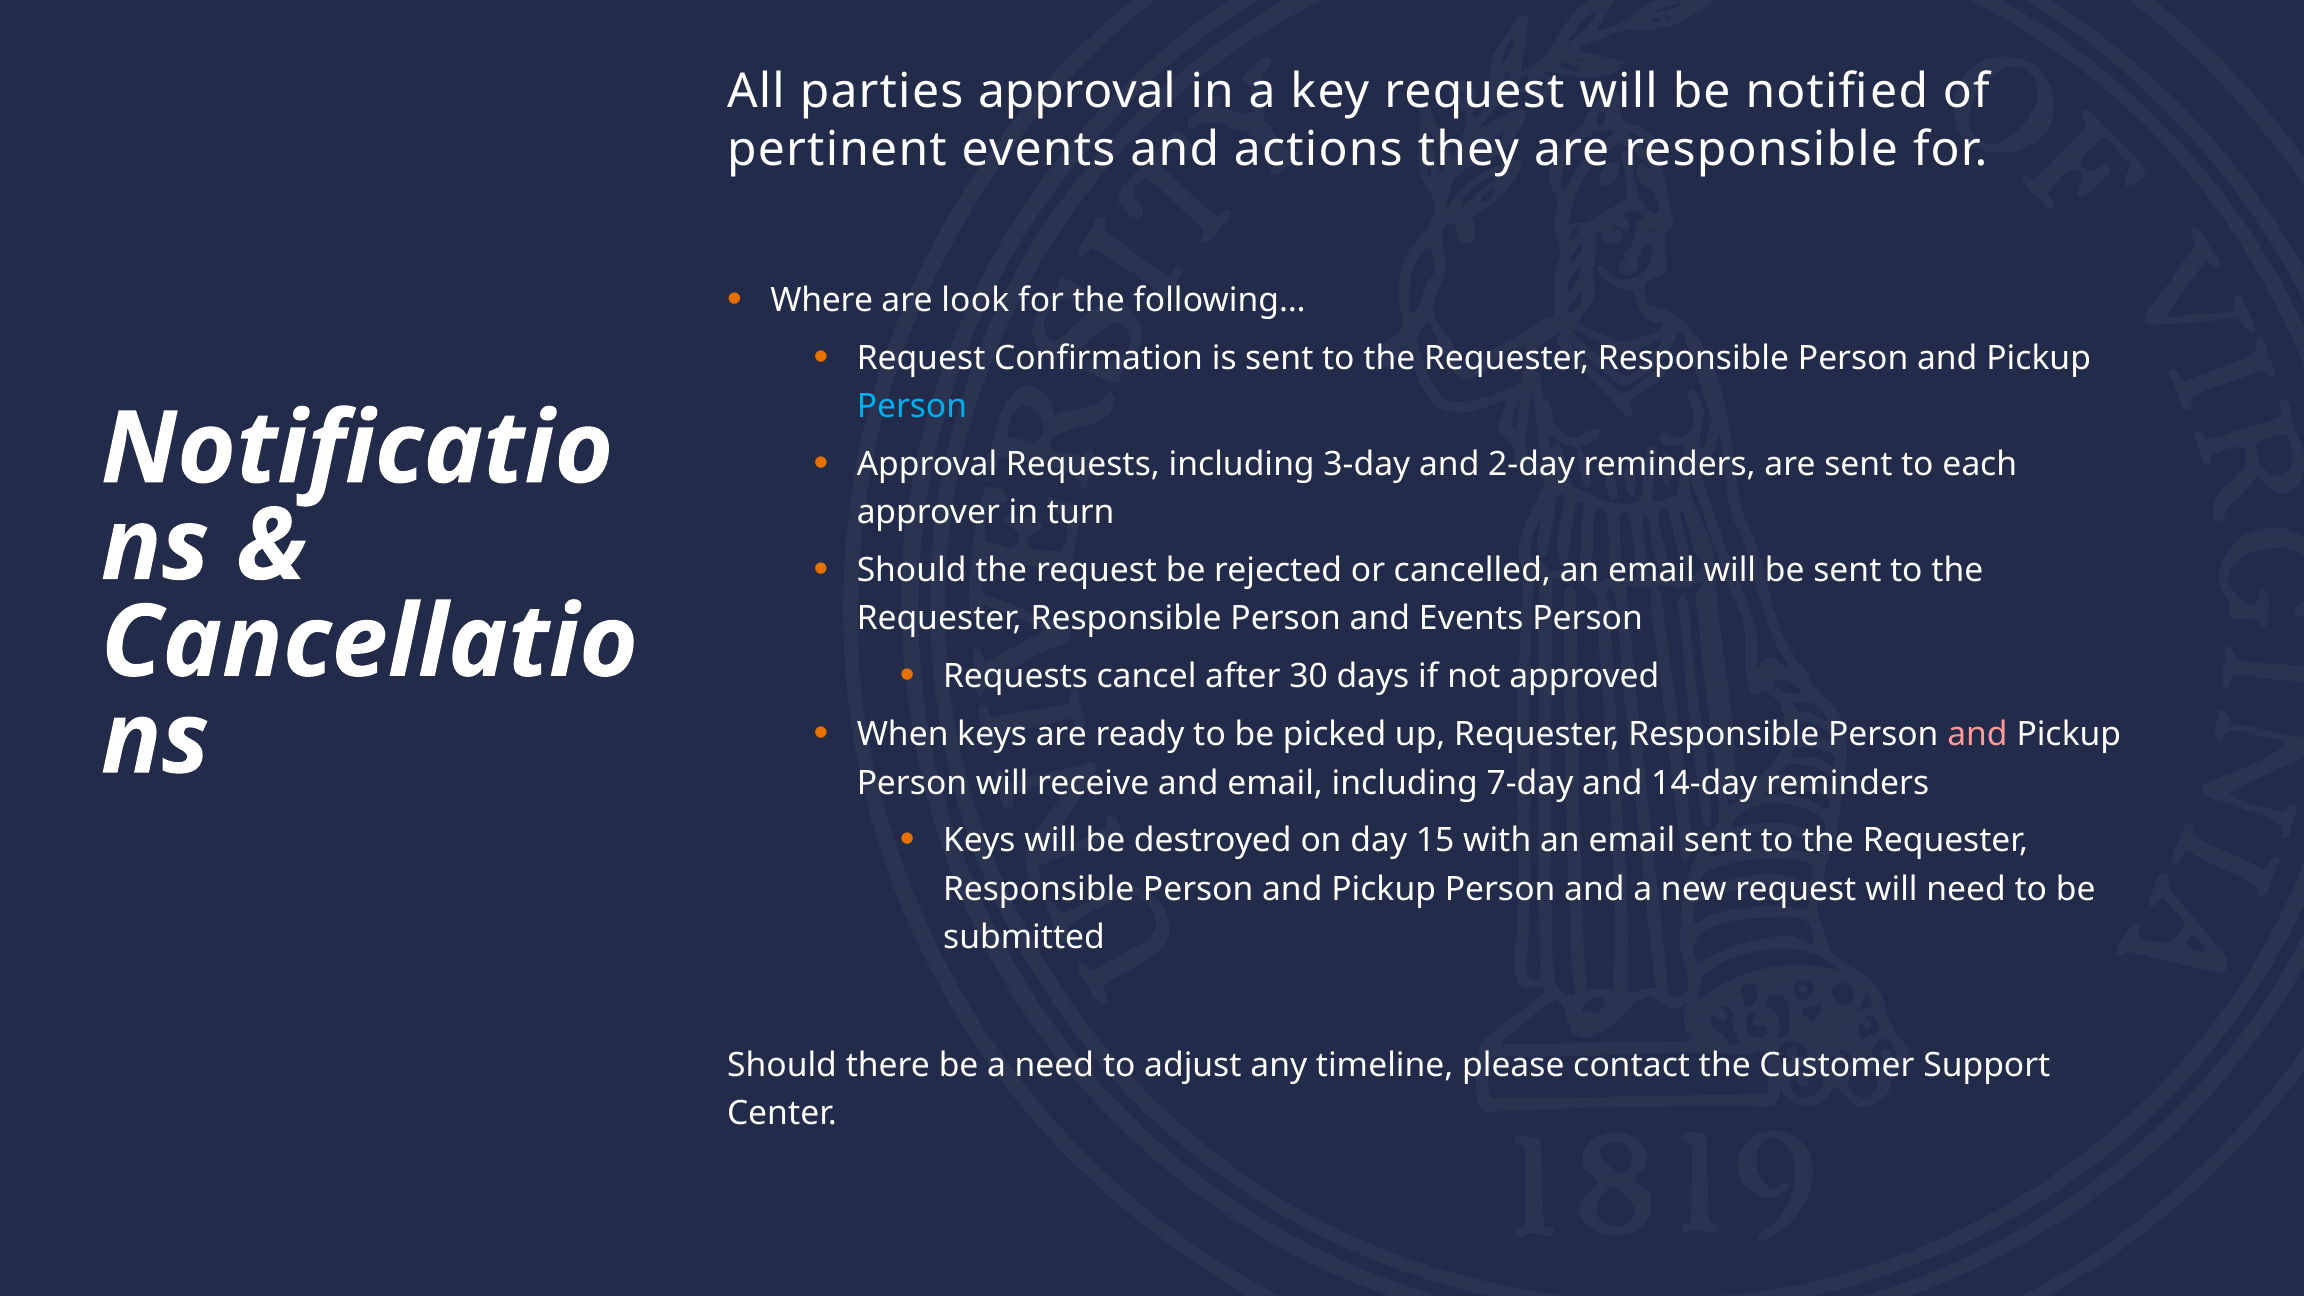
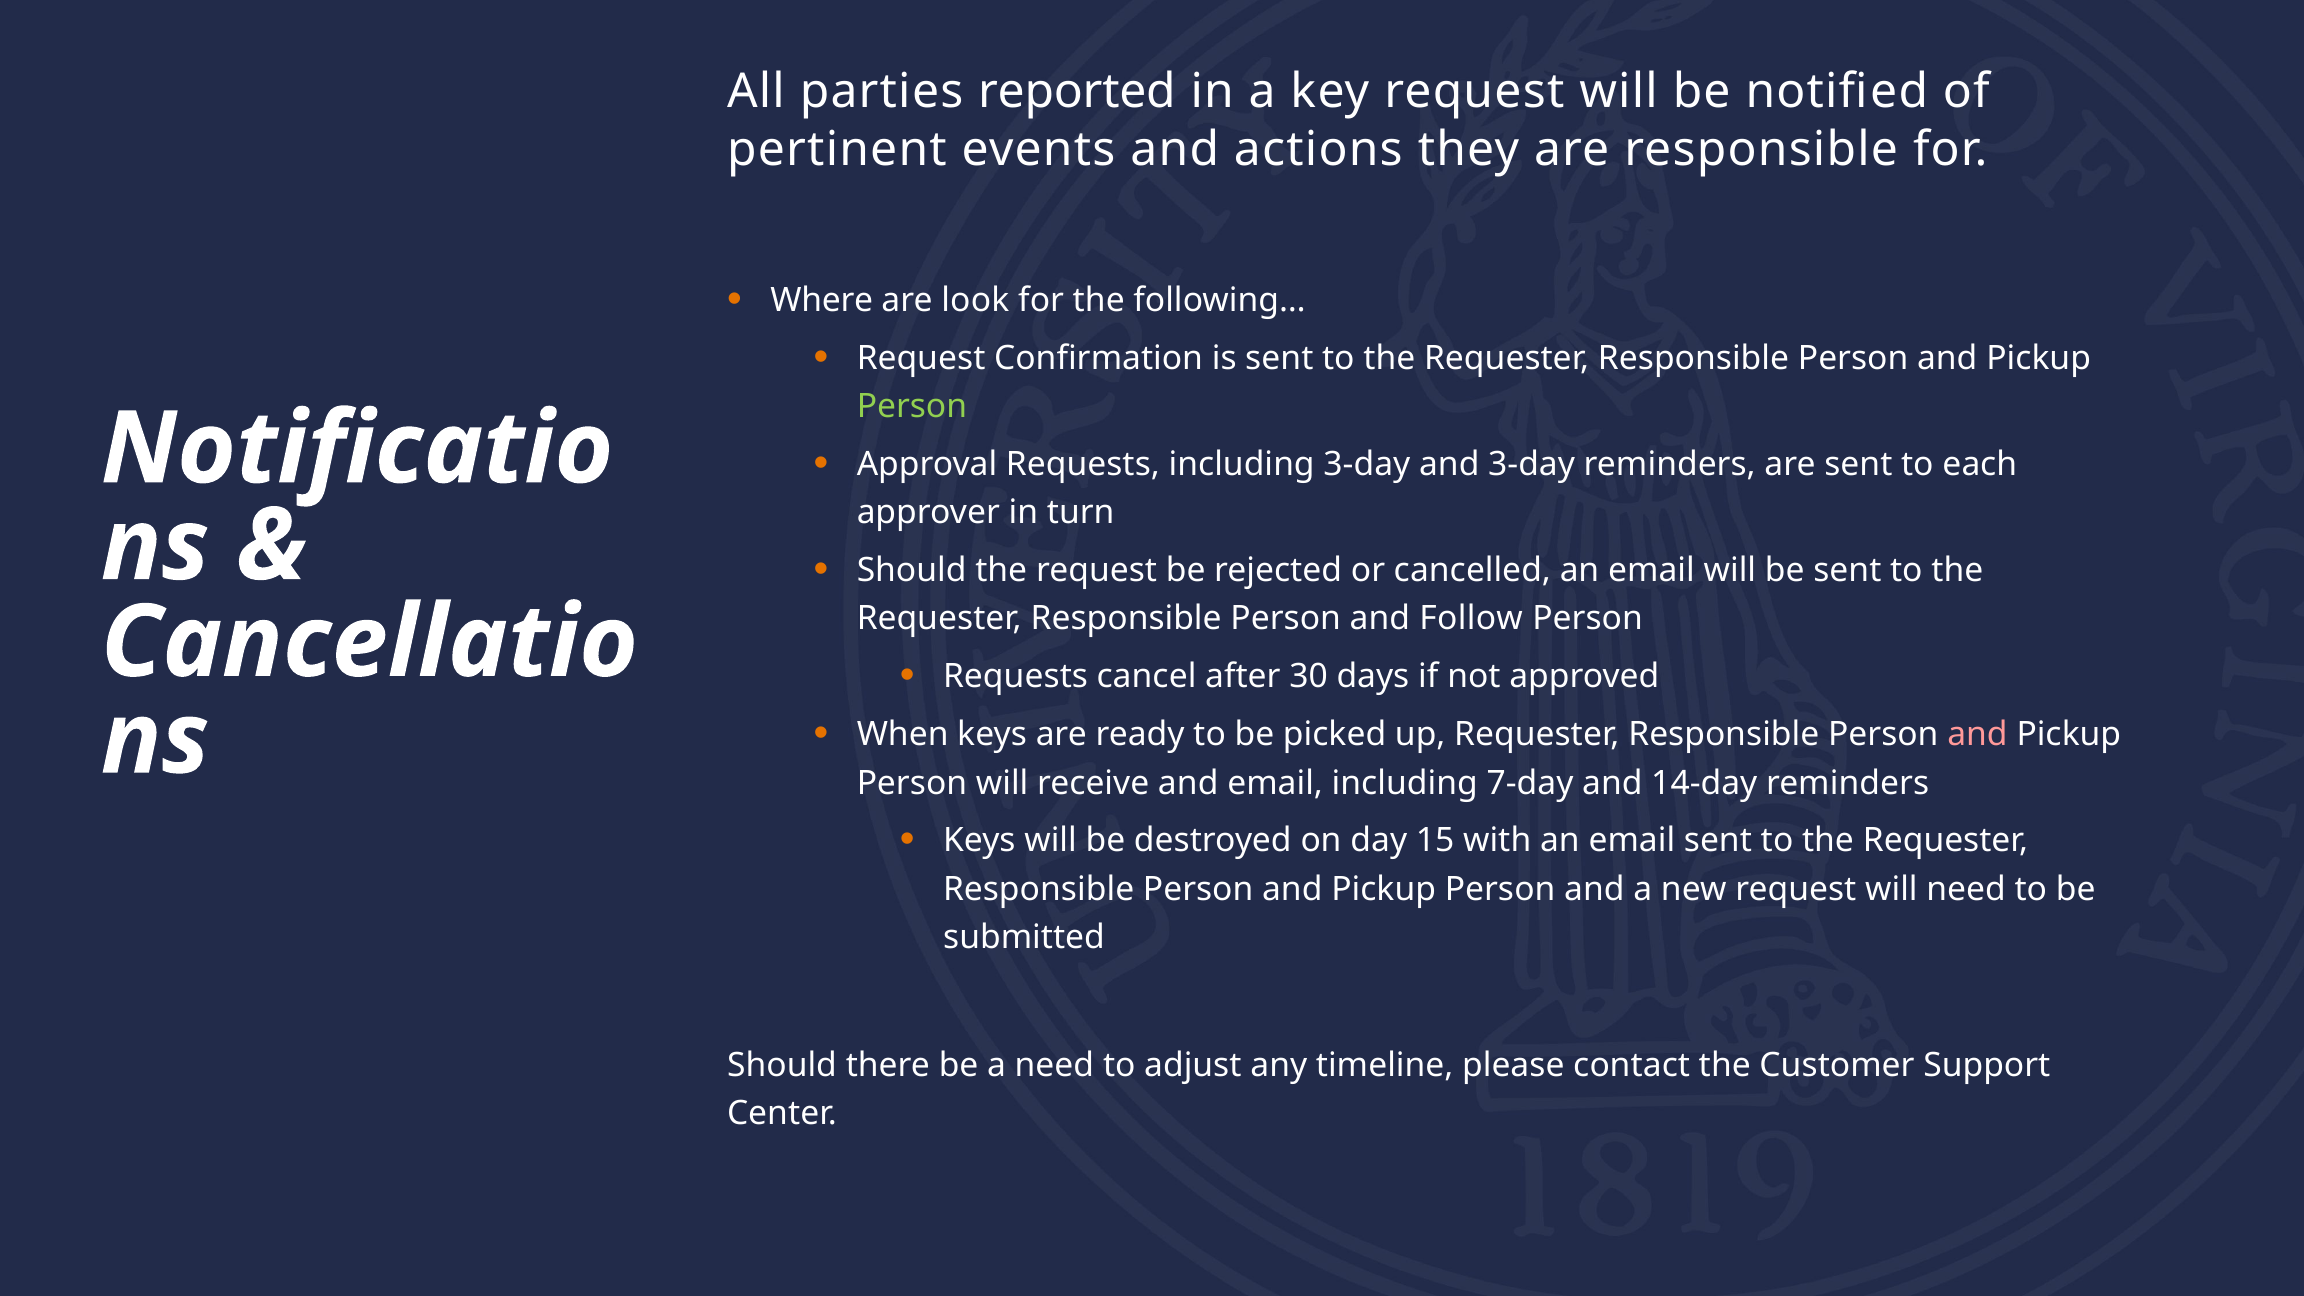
parties approval: approval -> reported
Person at (912, 406) colour: light blue -> light green
and 2-day: 2-day -> 3-day
and Events: Events -> Follow
